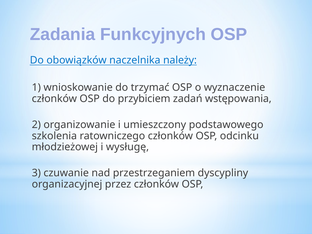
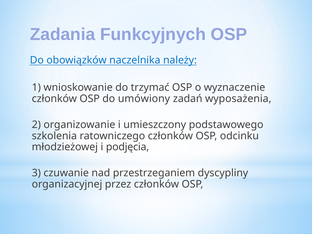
przybiciem: przybiciem -> umówiony
wstępowania: wstępowania -> wyposażenia
wysługę: wysługę -> podjęcia
